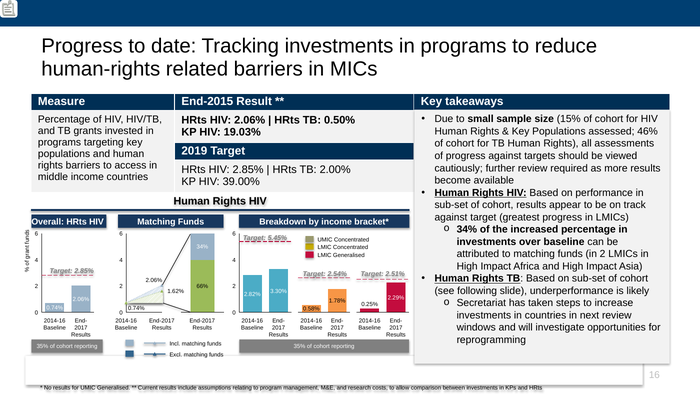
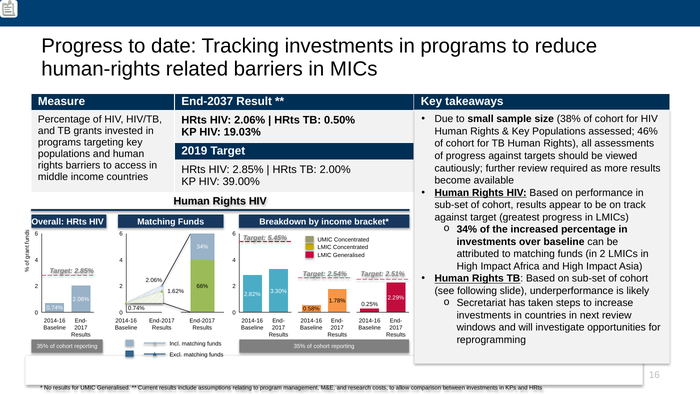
End-2015: End-2015 -> End-2037
15%: 15% -> 38%
